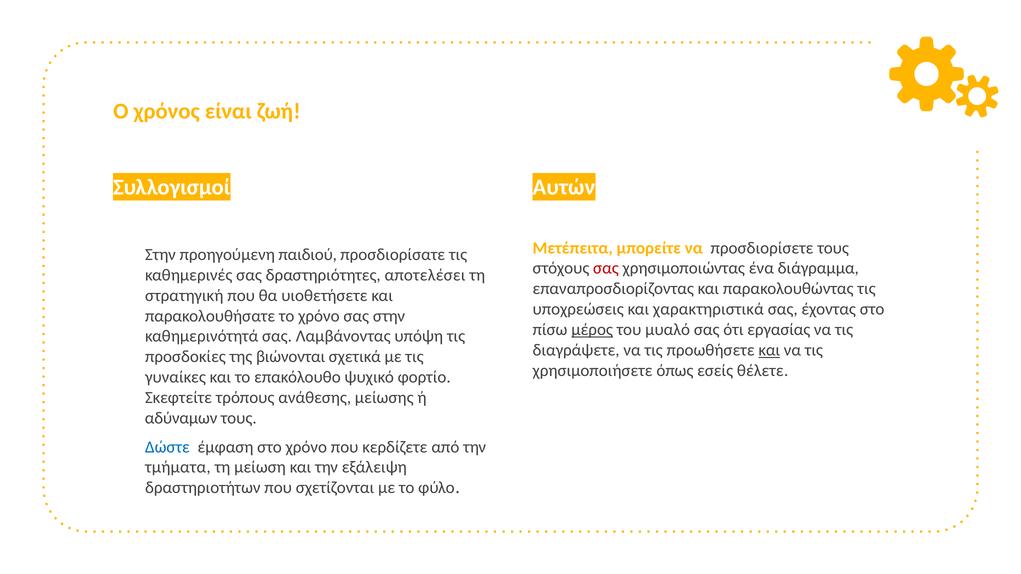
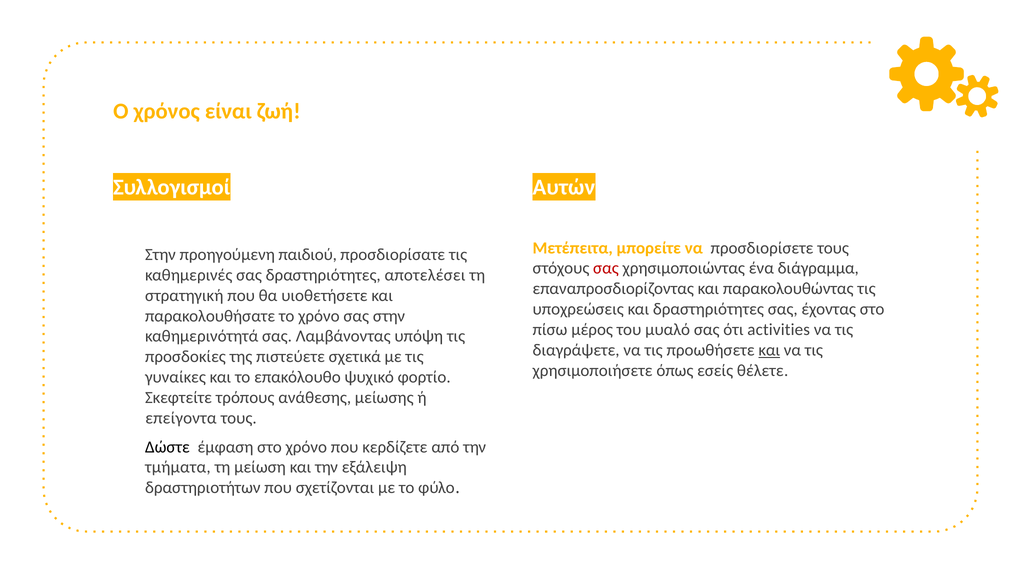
και χαρακτηριστικά: χαρακτηριστικά -> δραστηριότητες
μέρος underline: present -> none
εργασίας: εργασίας -> activities
βιώνονται: βιώνονται -> πιστεύετε
αδύναμων: αδύναμων -> επείγοντα
Δώστε colour: blue -> black
